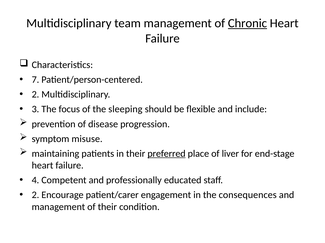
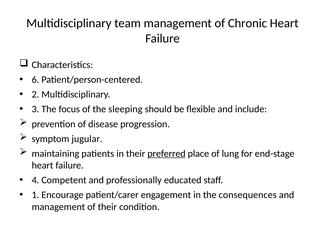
Chronic underline: present -> none
7: 7 -> 6
misuse: misuse -> jugular
liver: liver -> lung
2 at (35, 195): 2 -> 1
